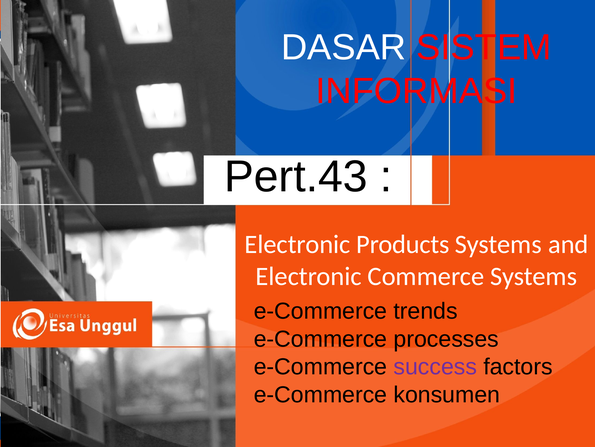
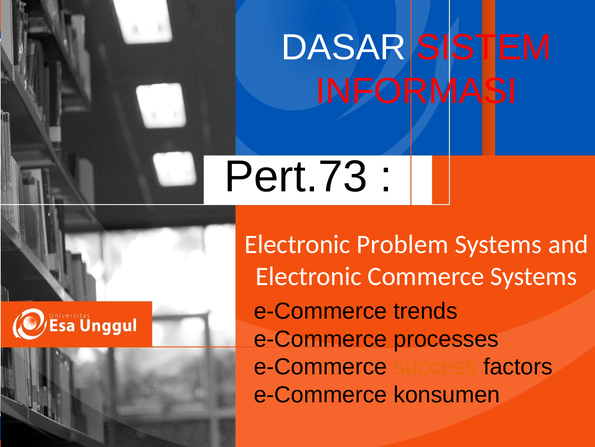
Pert.43: Pert.43 -> Pert.73
Products: Products -> Problem
success colour: purple -> orange
